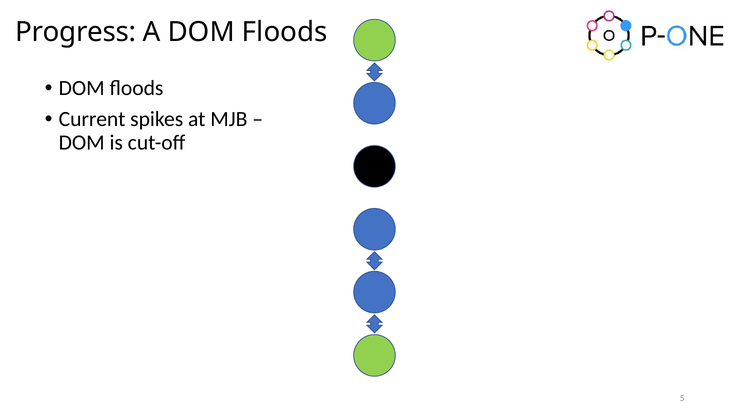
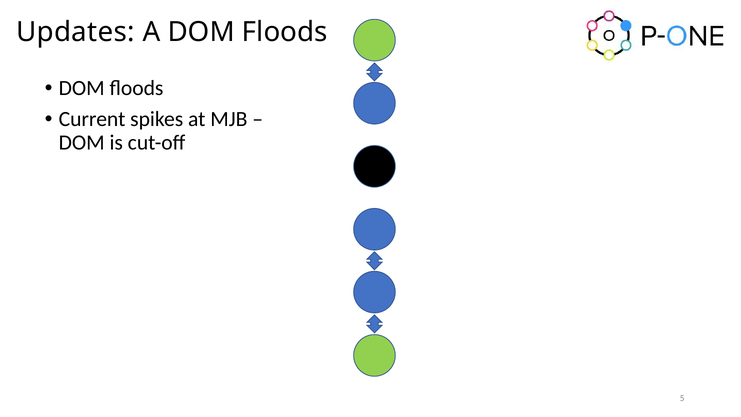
Progress: Progress -> Updates
